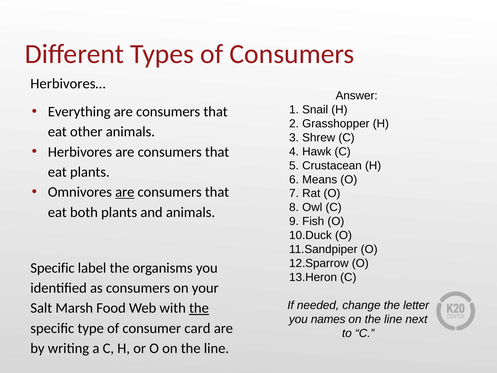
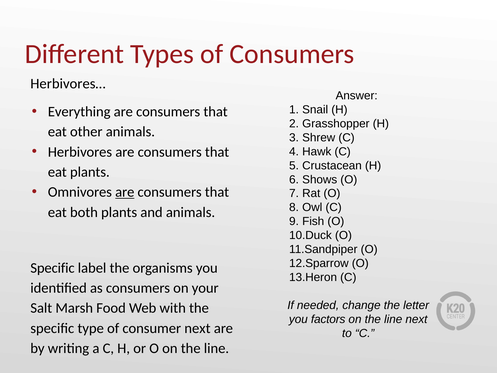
Means: Means -> Shows
the at (199, 308) underline: present -> none
names: names -> factors
consumer card: card -> next
